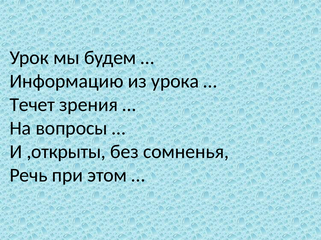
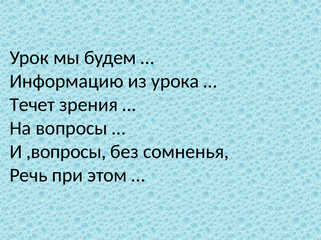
,открыты: ,открыты -> ,вопросы
